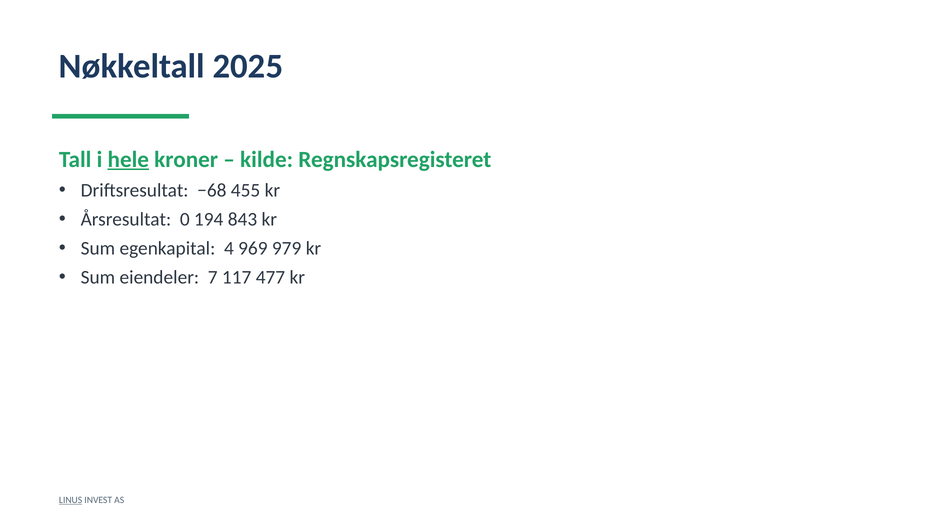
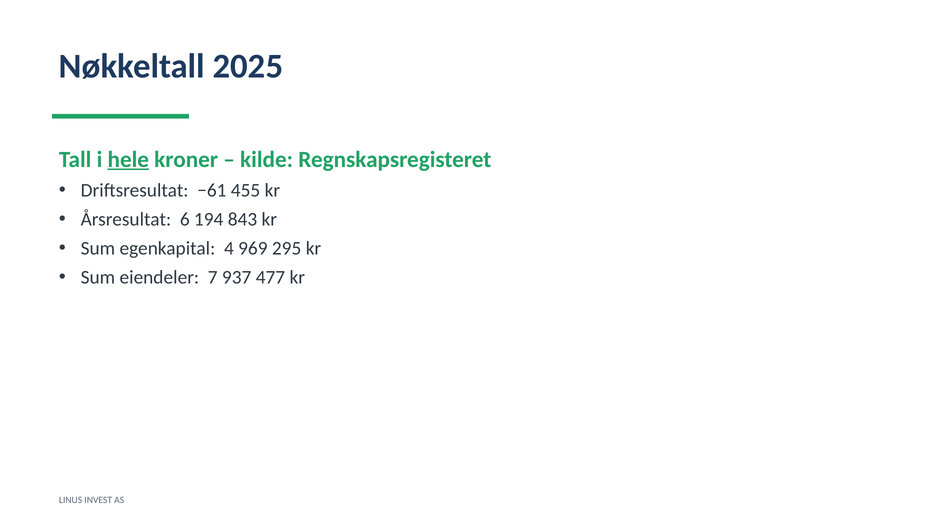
−68: −68 -> −61
0: 0 -> 6
979: 979 -> 295
117: 117 -> 937
LINUS underline: present -> none
